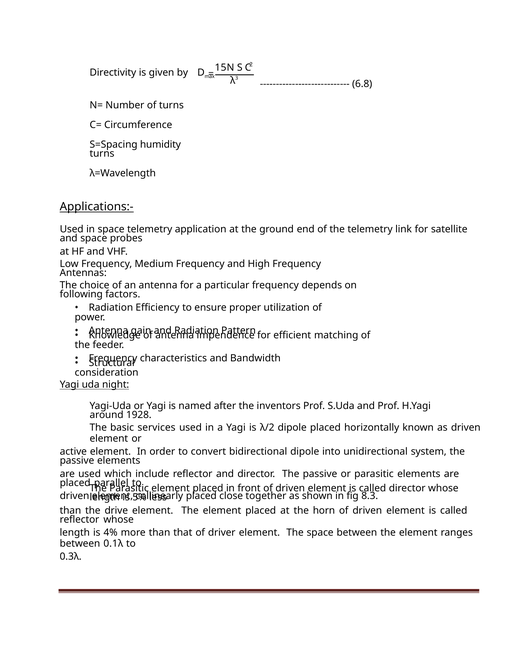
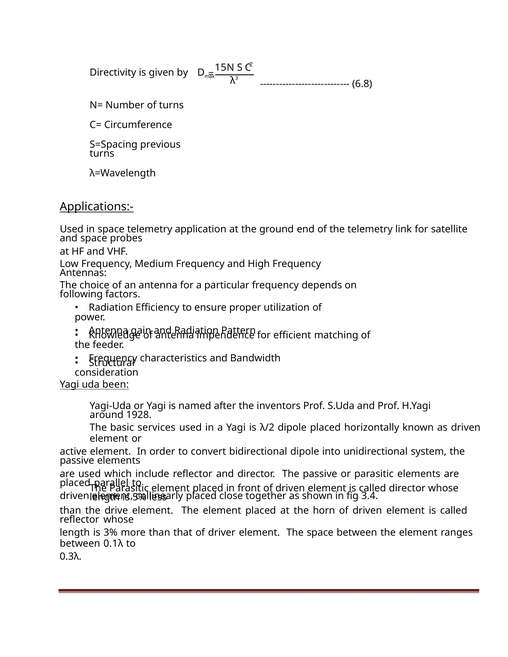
humidity: humidity -> previous
night: night -> been
8.3: 8.3 -> 3.4
4%: 4% -> 3%
